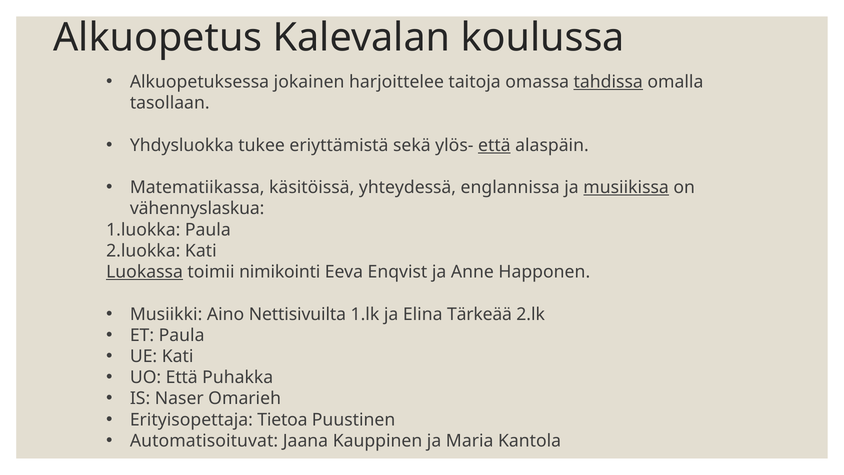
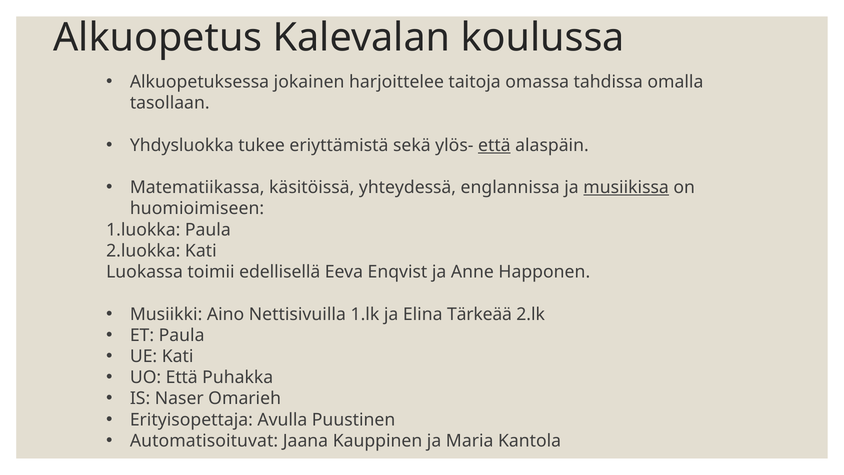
tahdissa underline: present -> none
vähennyslaskua: vähennyslaskua -> huomioimiseen
Luokassa underline: present -> none
nimikointi: nimikointi -> edellisellä
Nettisivuilta: Nettisivuilta -> Nettisivuilla
Tietoa: Tietoa -> Avulla
